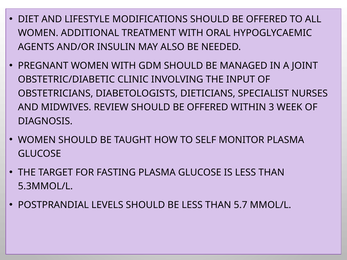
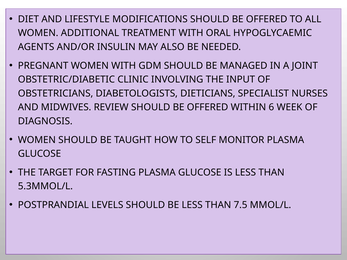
3: 3 -> 6
5.7: 5.7 -> 7.5
